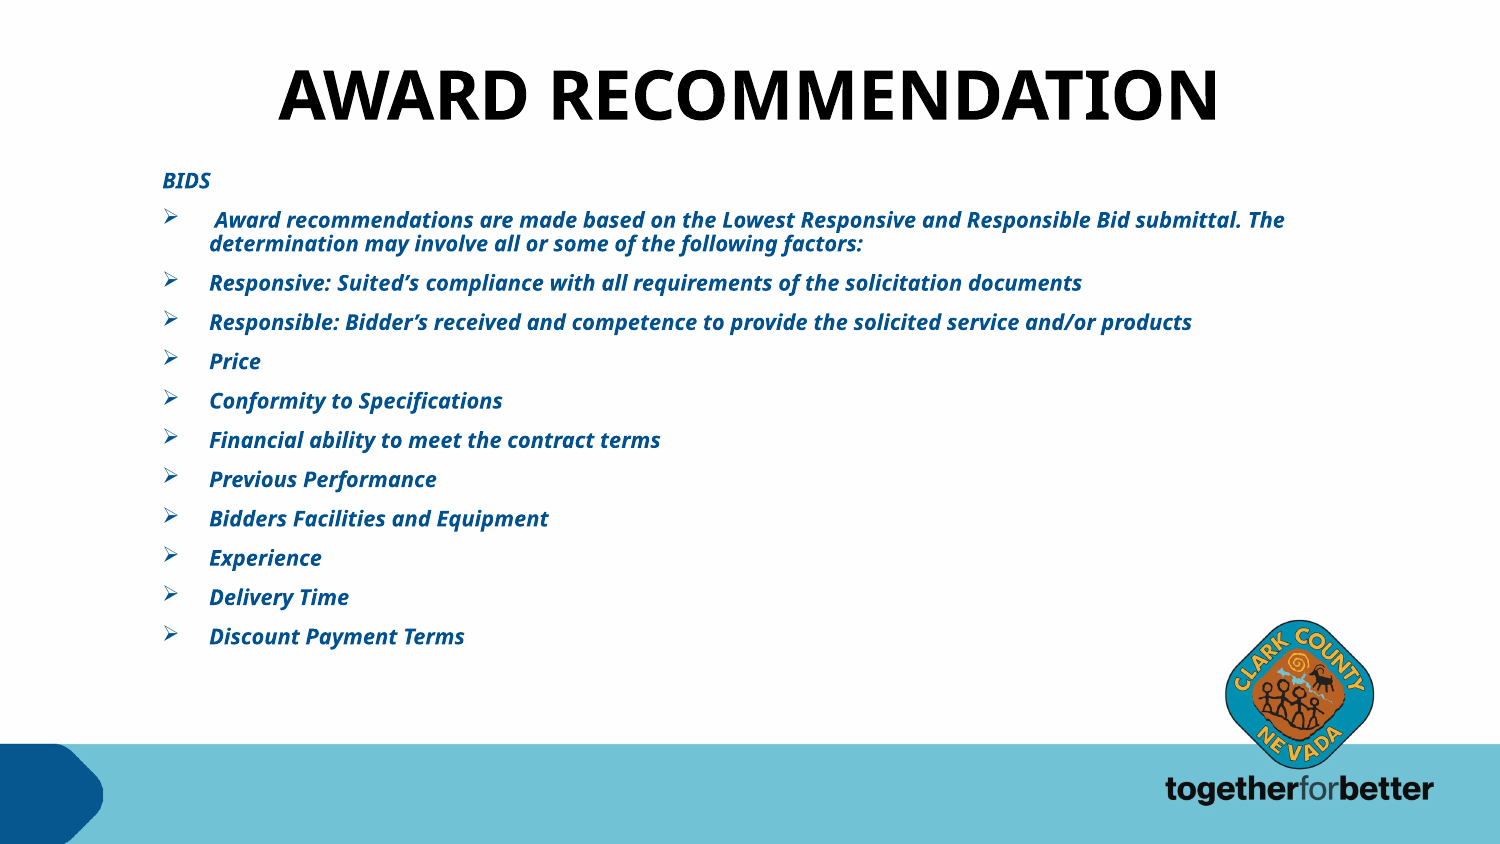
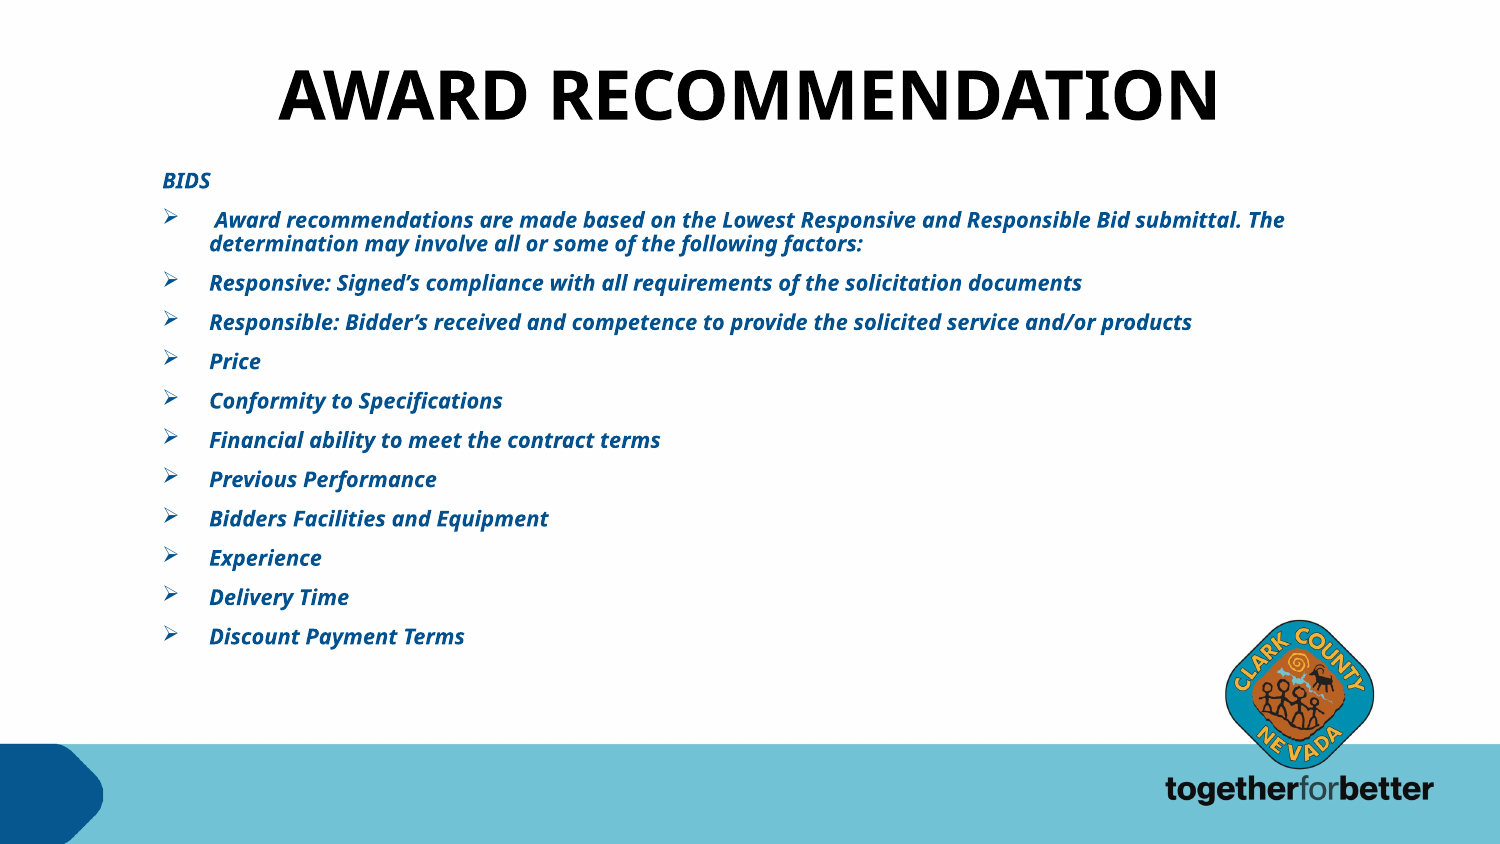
Suited’s: Suited’s -> Signed’s
